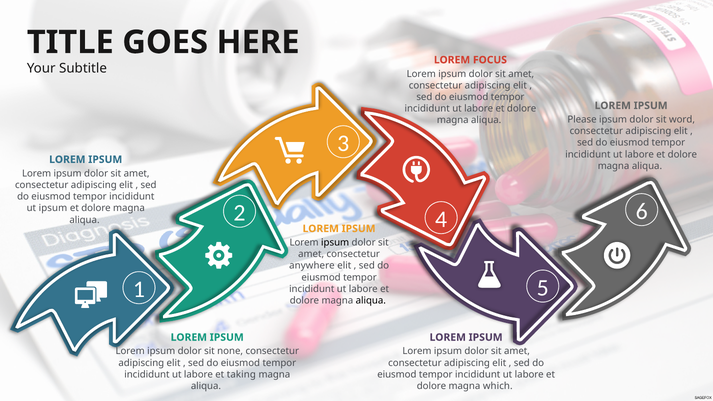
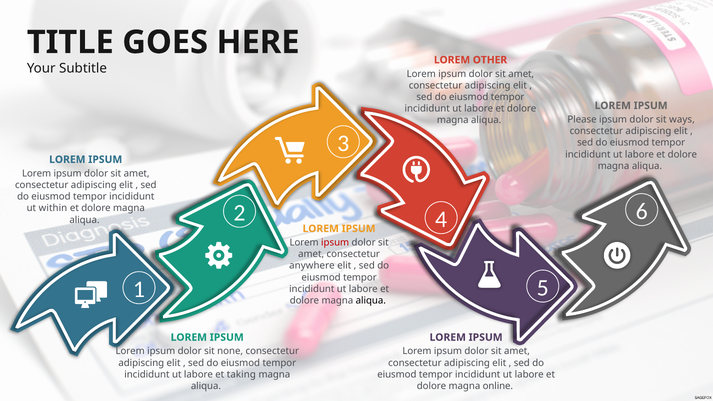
FOCUS: FOCUS -> OTHER
word: word -> ways
ut ipsum: ipsum -> within
ipsum at (335, 243) colour: black -> red
which: which -> online
